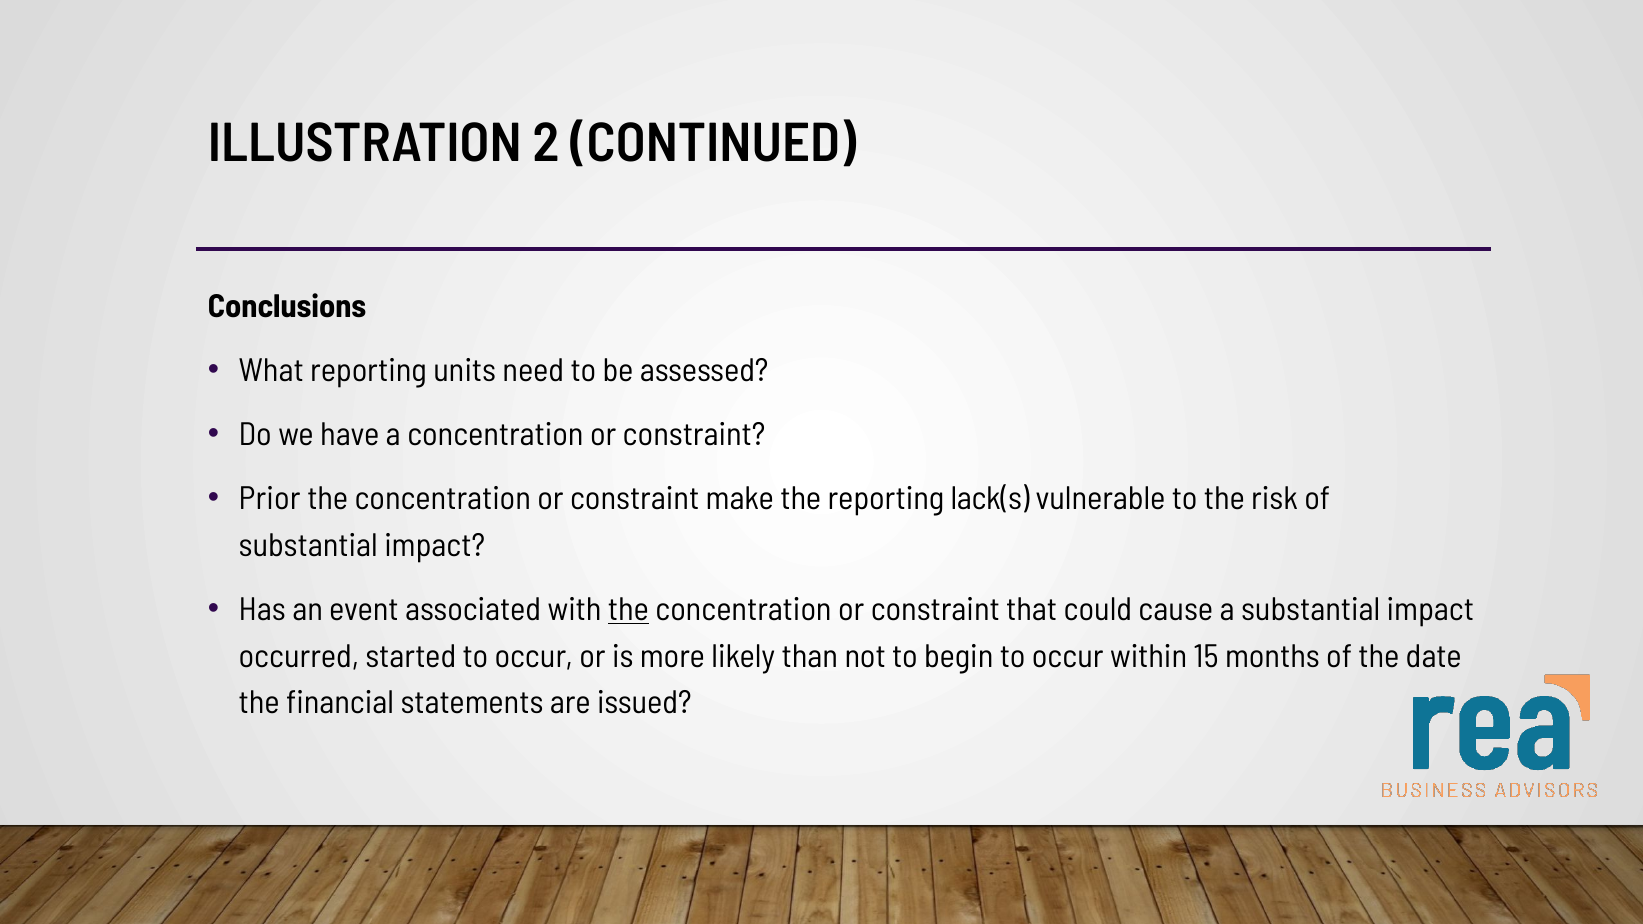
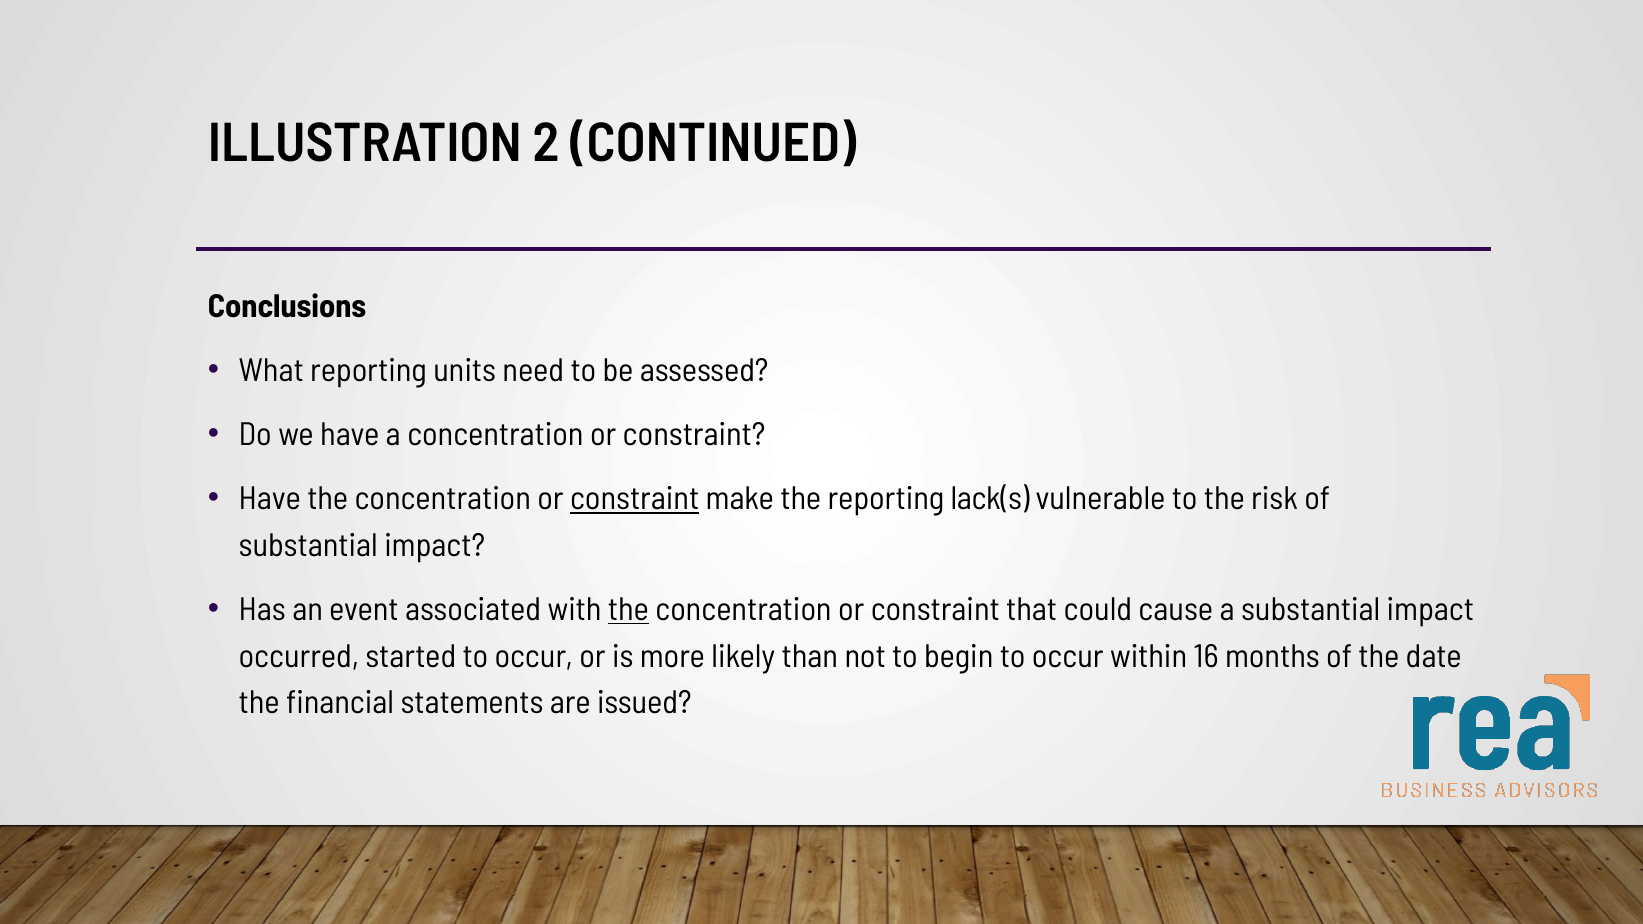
Prior at (270, 499): Prior -> Have
constraint at (635, 499) underline: none -> present
15: 15 -> 16
